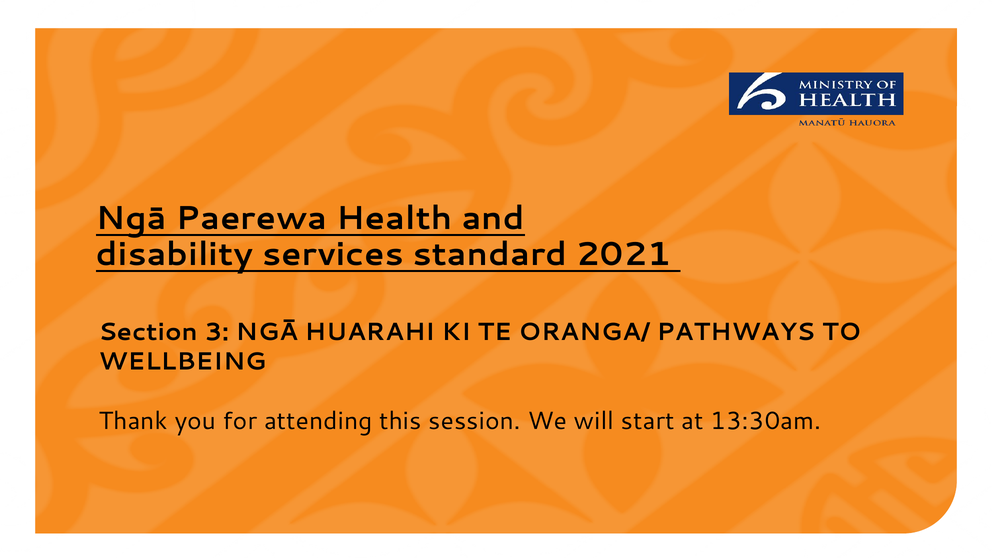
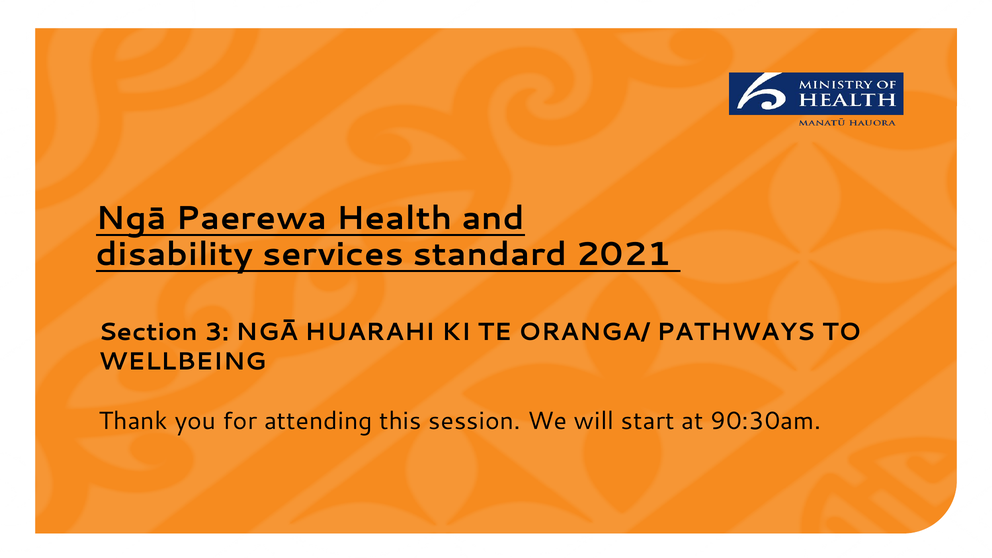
13:30am: 13:30am -> 90:30am
